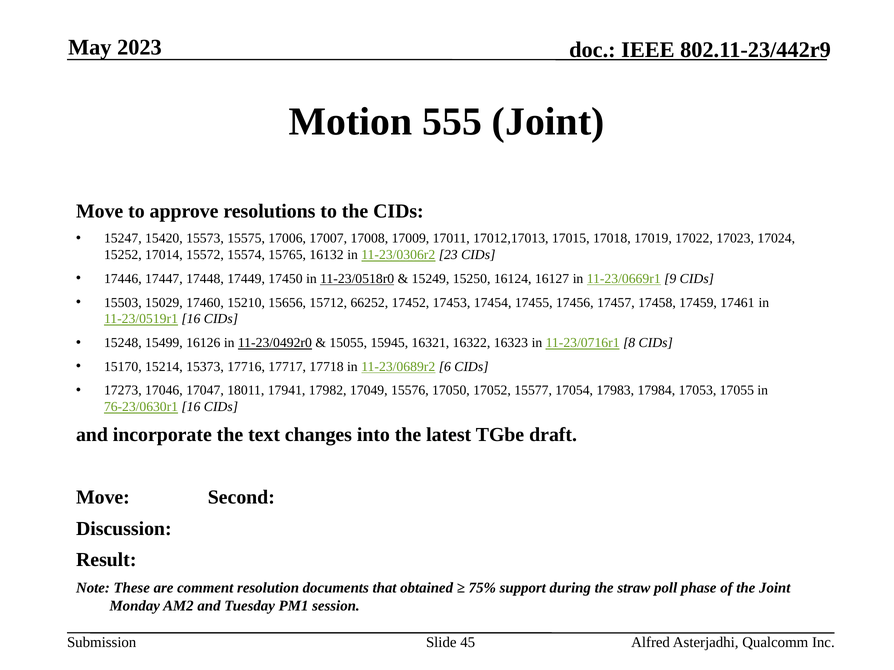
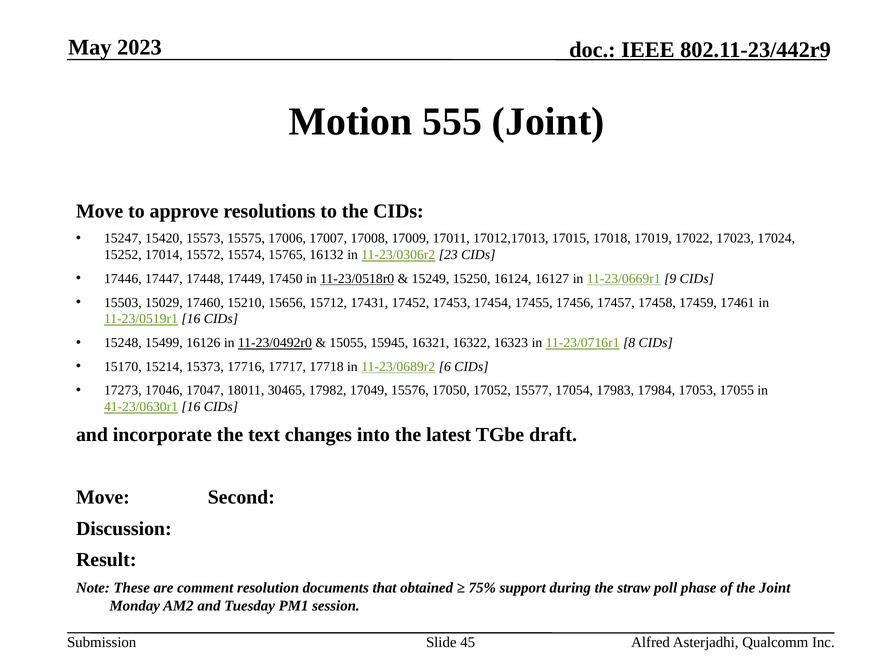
66252: 66252 -> 17431
17941: 17941 -> 30465
76-23/0630r1: 76-23/0630r1 -> 41-23/0630r1
